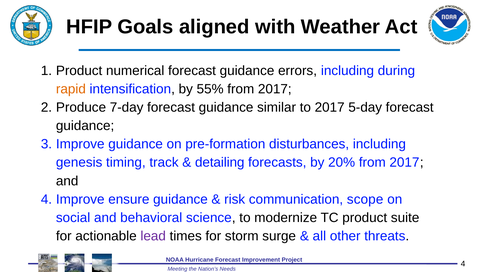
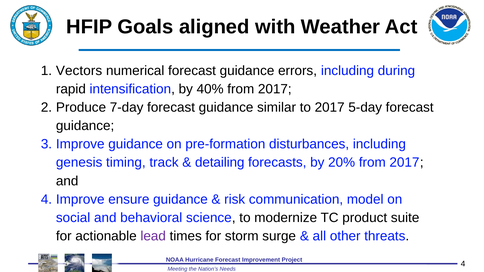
Product at (79, 71): Product -> Vectors
rapid colour: orange -> black
55%: 55% -> 40%
scope: scope -> model
